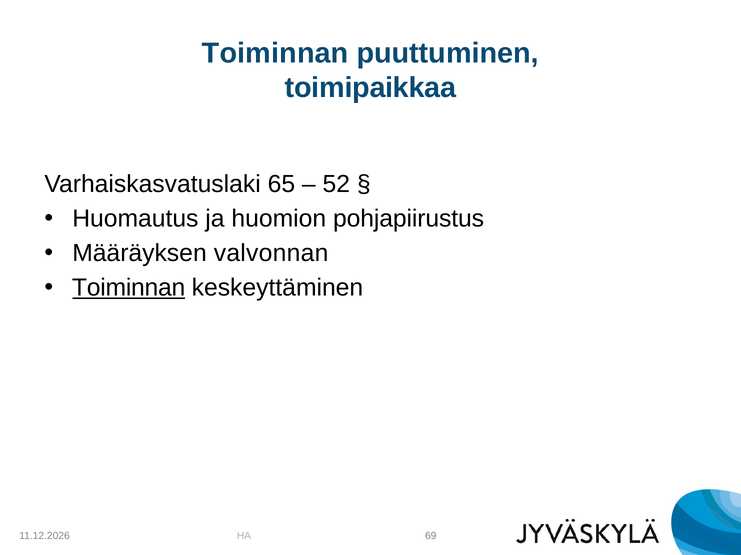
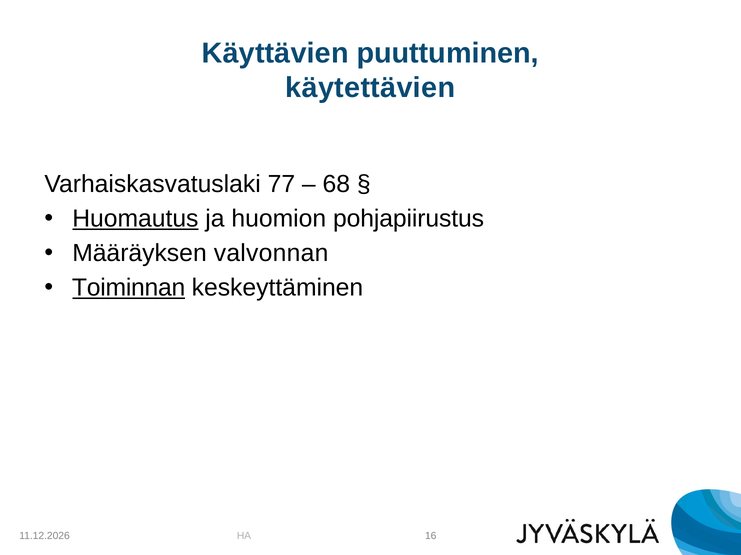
Toiminnan at (275, 53): Toiminnan -> Käyttävien
toimipaikkaa: toimipaikkaa -> käytettävien
65: 65 -> 77
52: 52 -> 68
Huomautus underline: none -> present
69: 69 -> 16
